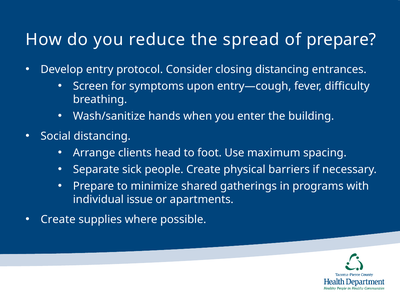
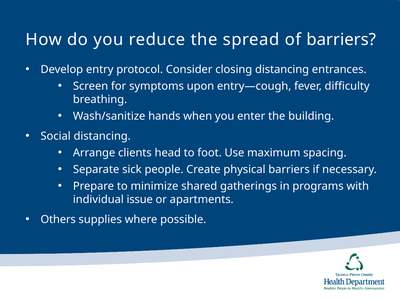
of prepare: prepare -> barriers
Create at (58, 219): Create -> Others
